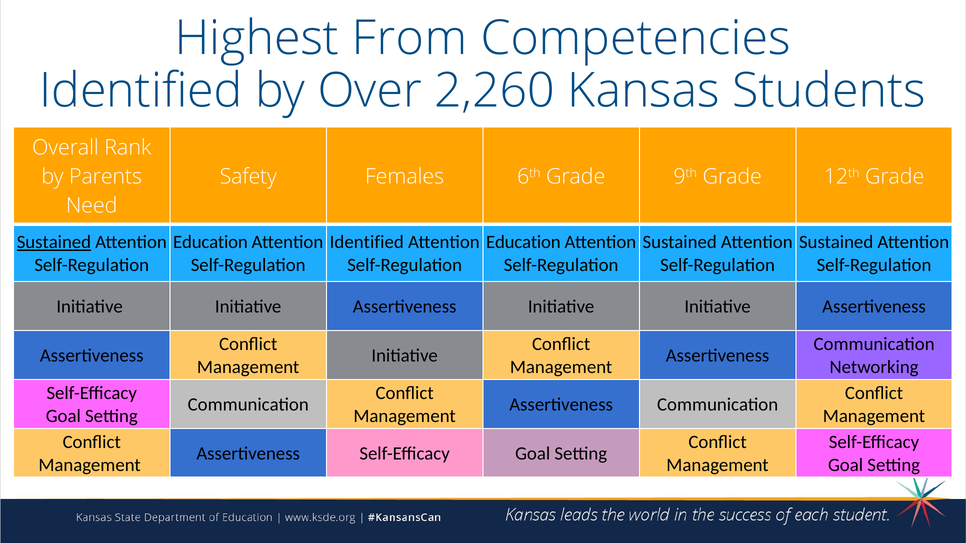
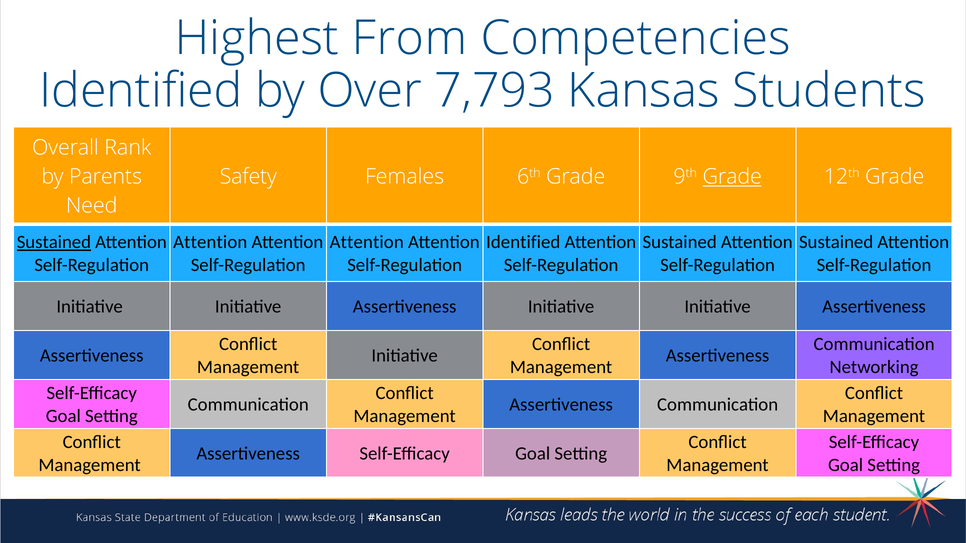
2,260: 2,260 -> 7,793
Grade at (732, 177) underline: none -> present
Education at (210, 242): Education -> Attention
Identified at (367, 242): Identified -> Attention
Education at (523, 242): Education -> Identified
